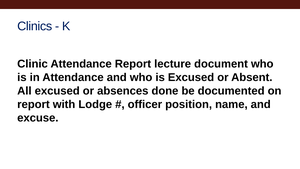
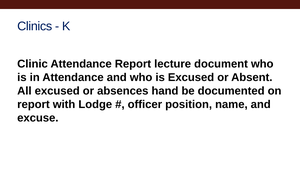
done: done -> hand
